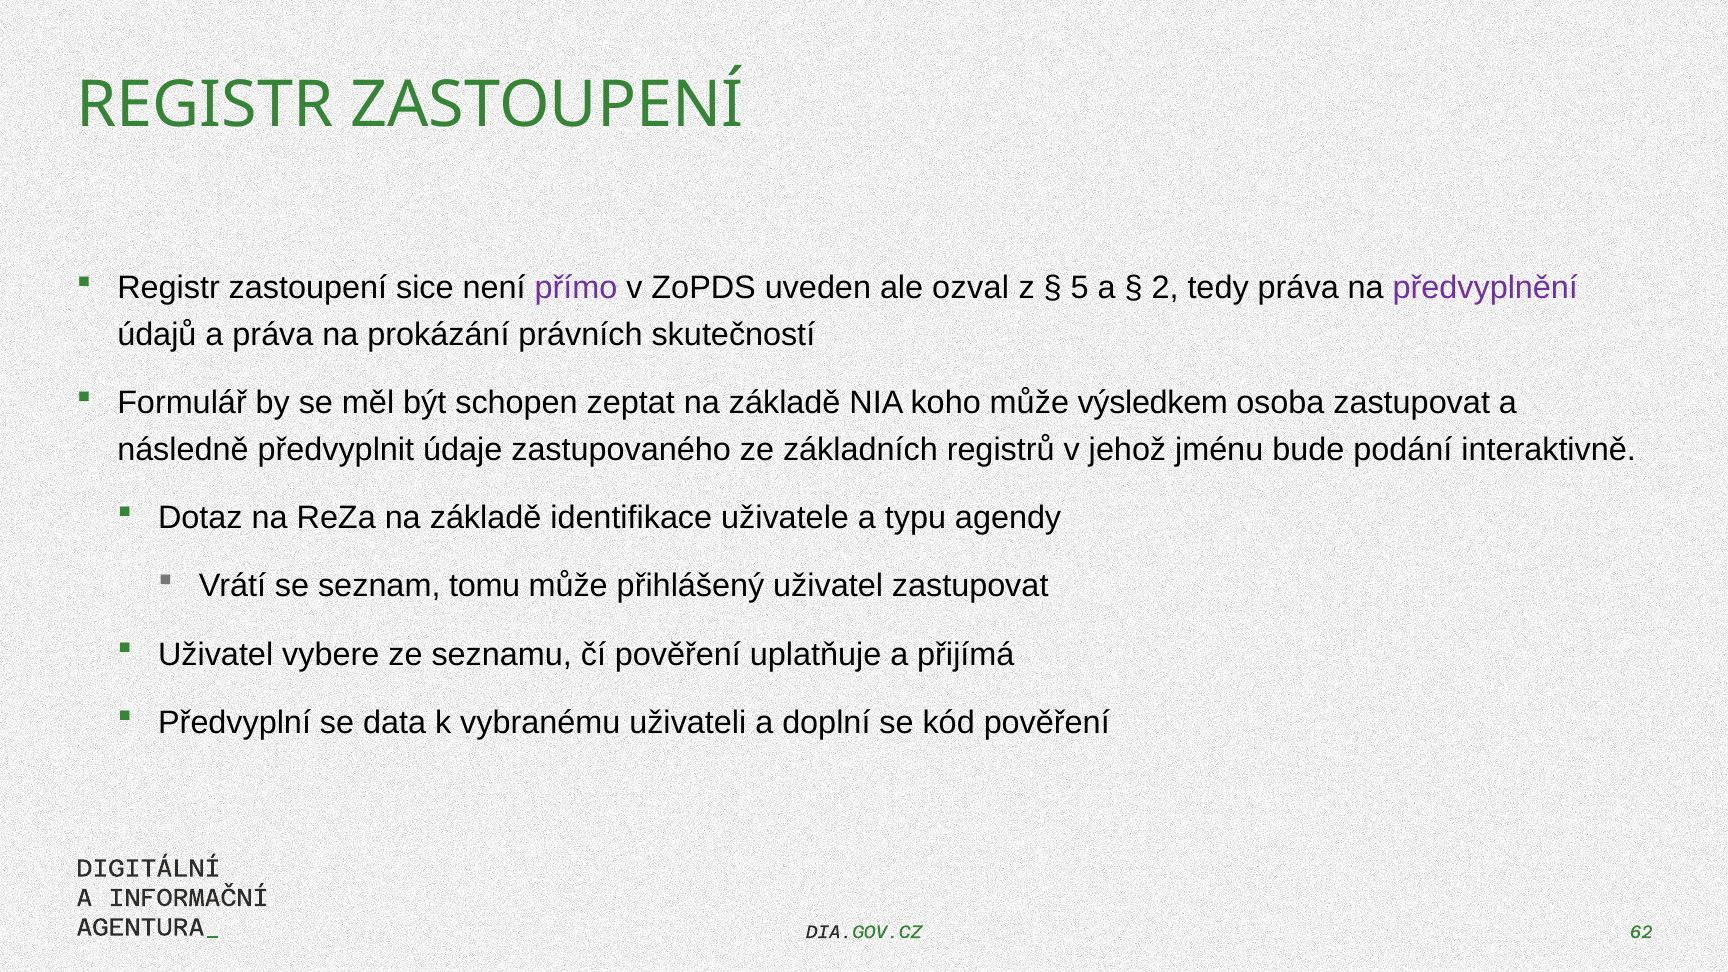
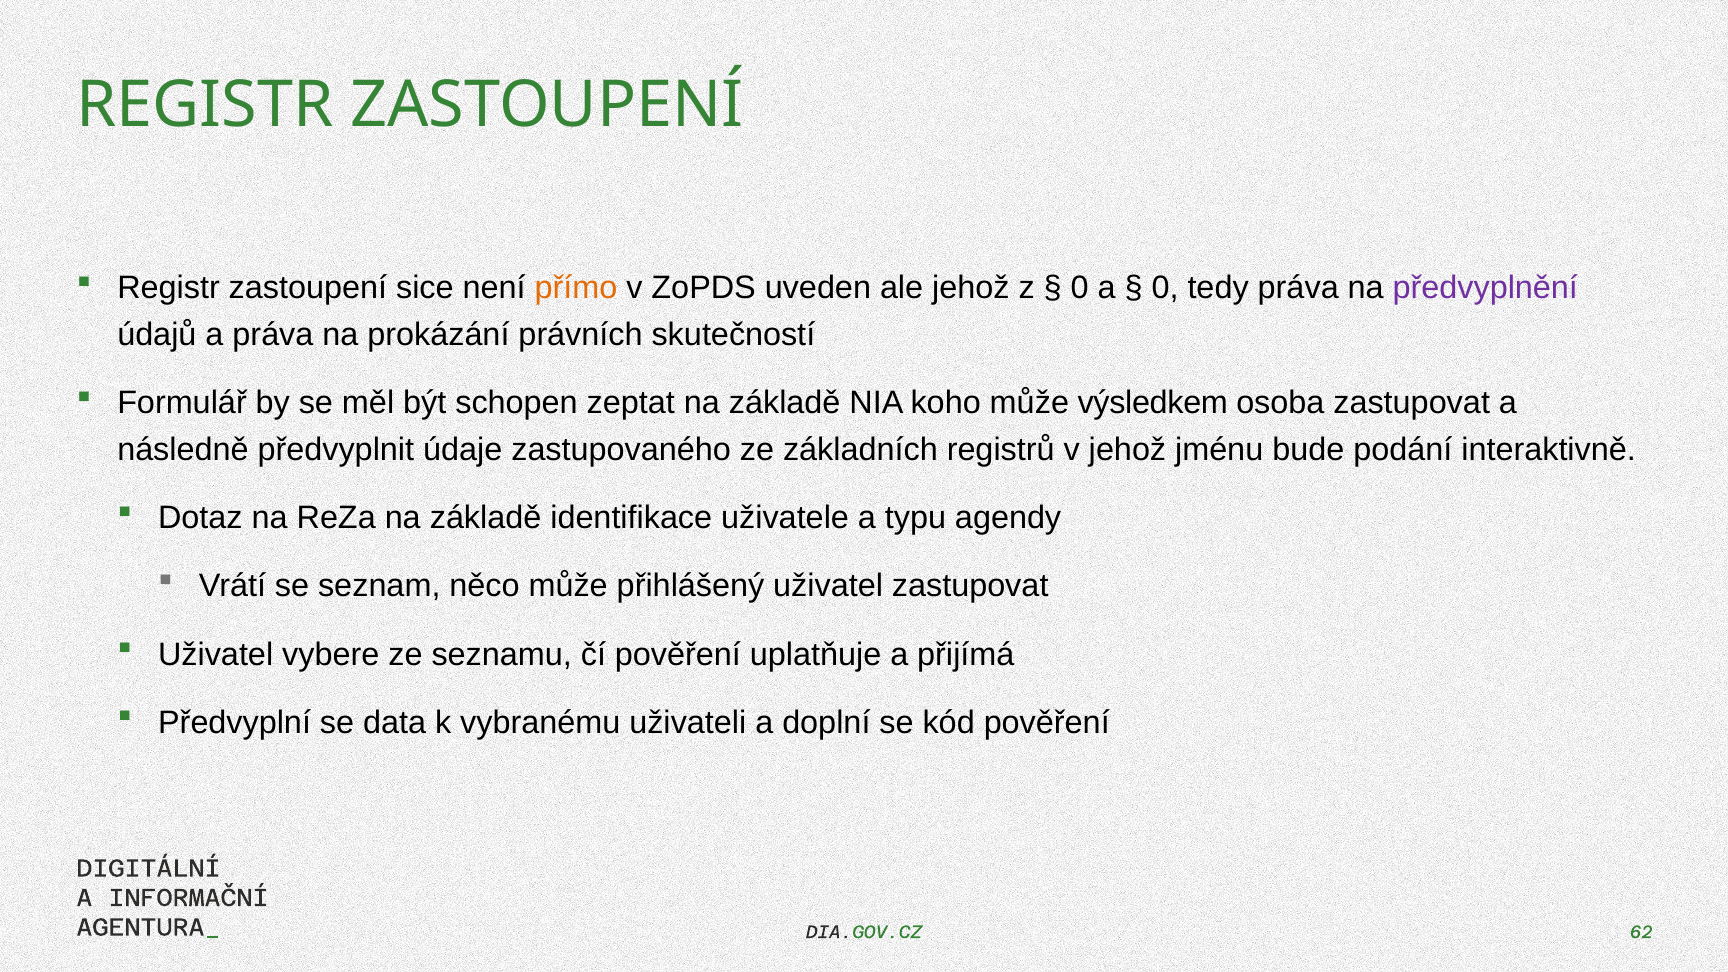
přímo colour: purple -> orange
ale ozval: ozval -> jehož
5 at (1080, 288): 5 -> 0
2 at (1165, 288): 2 -> 0
tomu: tomu -> něco
